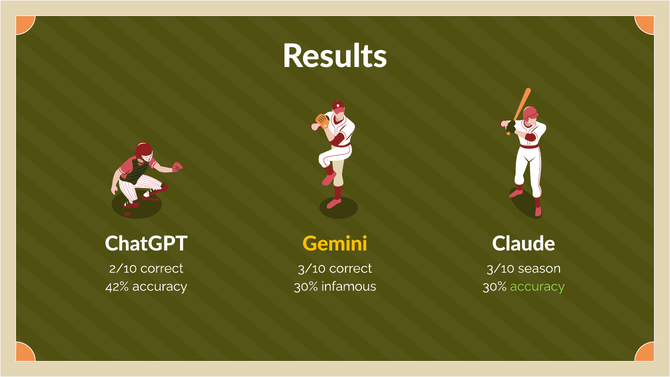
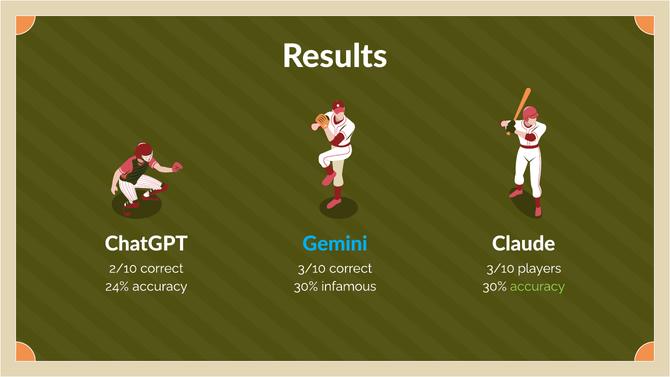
Gemini colour: yellow -> light blue
season: season -> players
42%: 42% -> 24%
